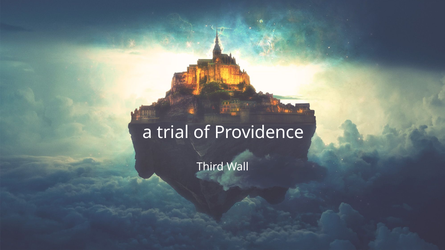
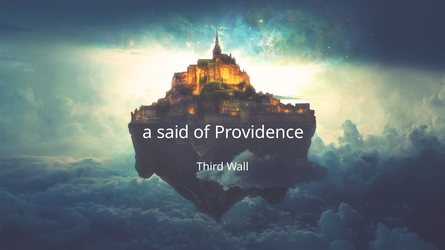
trial: trial -> said
